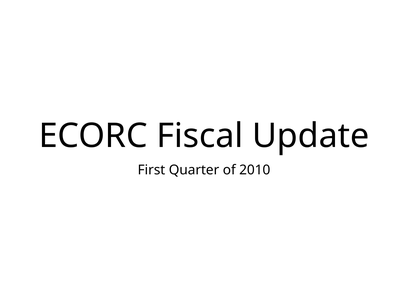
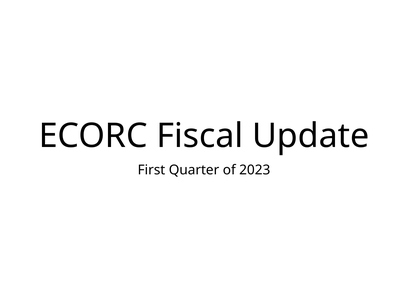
2010: 2010 -> 2023
